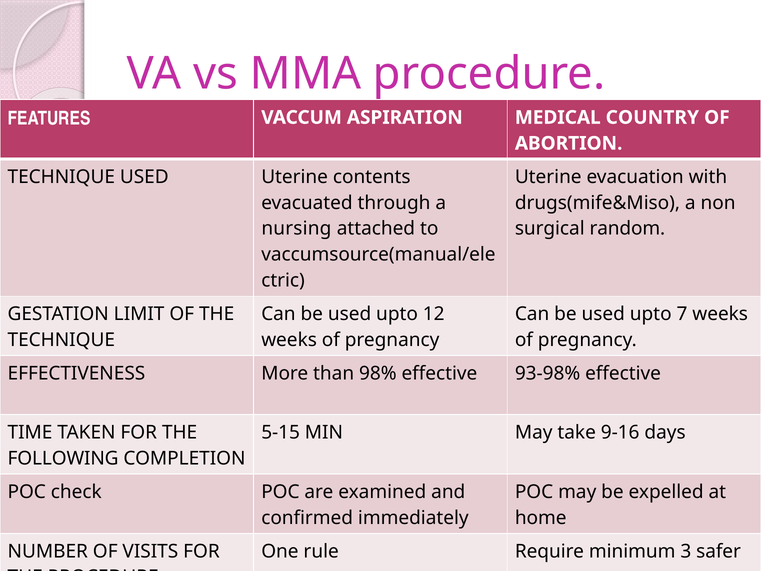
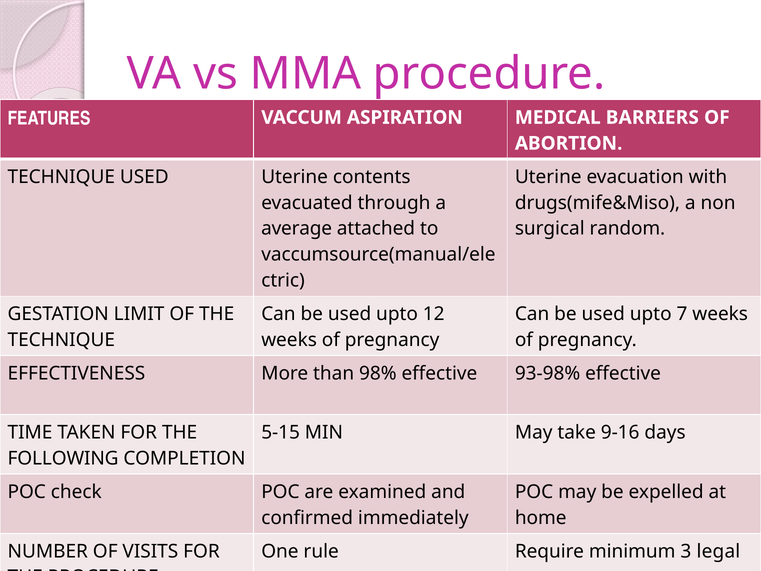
COUNTRY: COUNTRY -> BARRIERS
nursing: nursing -> average
safer: safer -> legal
